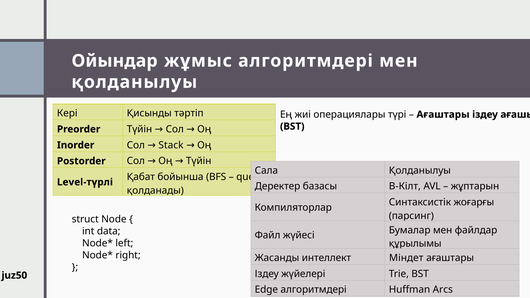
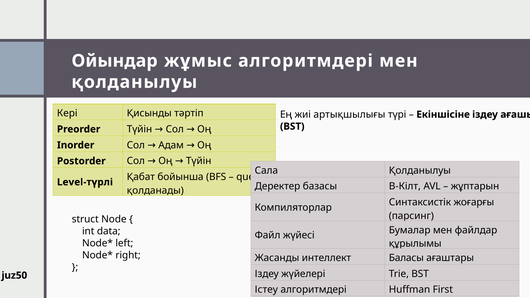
операциялары: операциялары -> артықшылығы
Ағаштары at (443, 115): Ағаштары -> Екіншісіне
Stack: Stack -> Адам
Міндет: Міндет -> Баласы
Edge: Edge -> Істеу
Arcs: Arcs -> First
